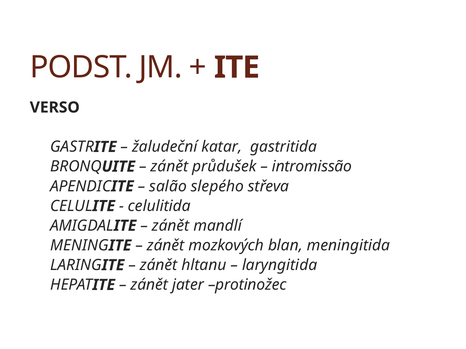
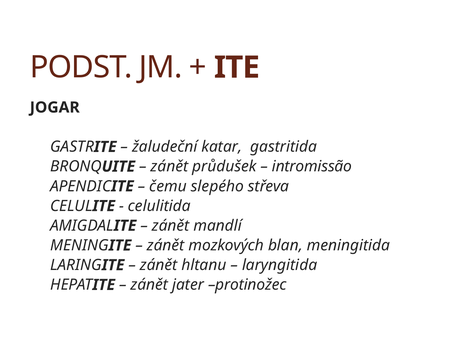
VERSO: VERSO -> JOGAR
salão: salão -> čemu
